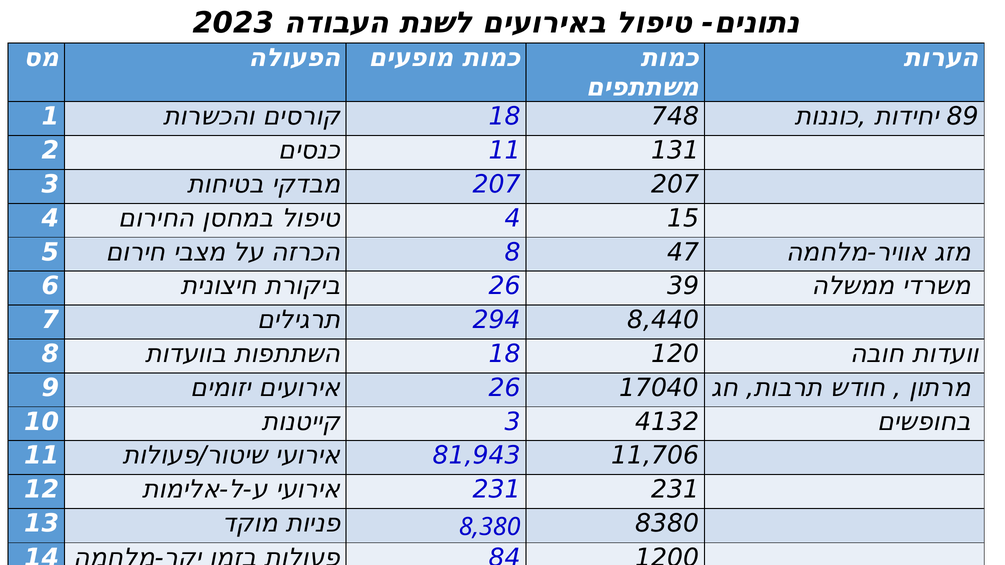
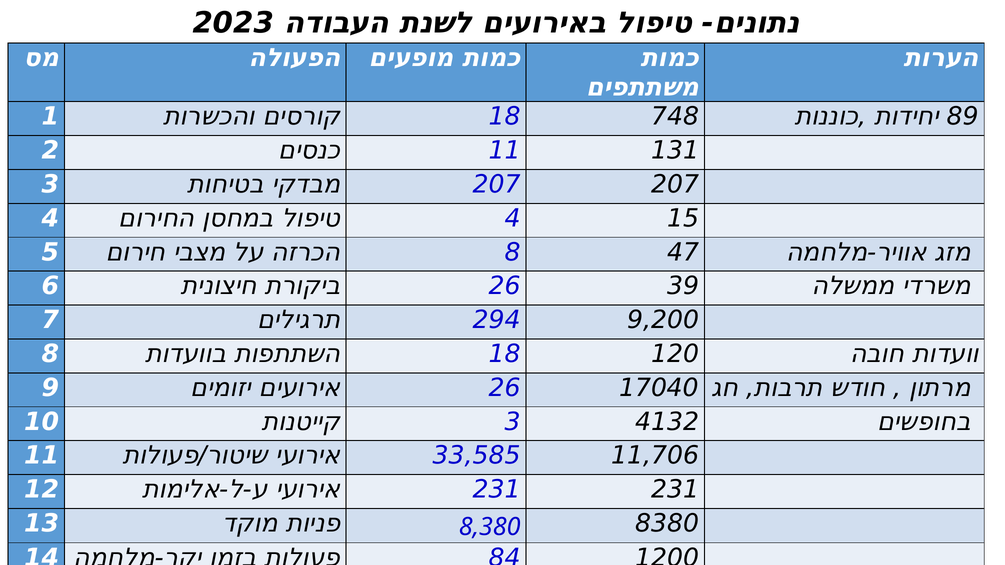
8,440: 8,440 -> 9,200
81,943: 81,943 -> 33,585
